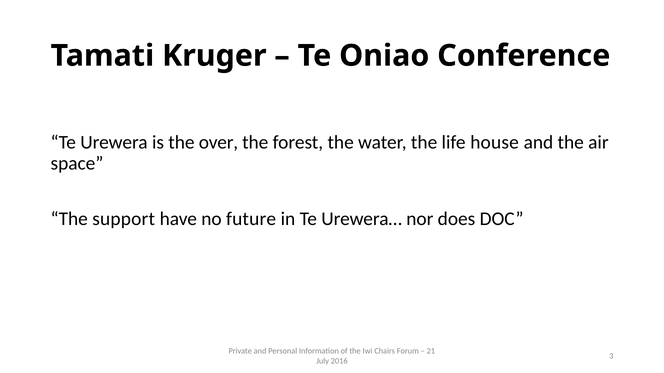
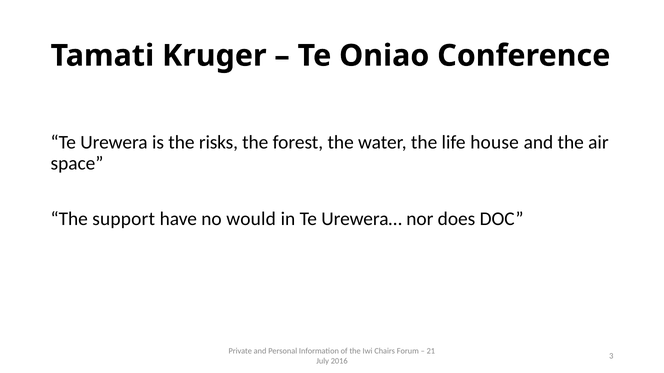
over: over -> risks
future: future -> would
